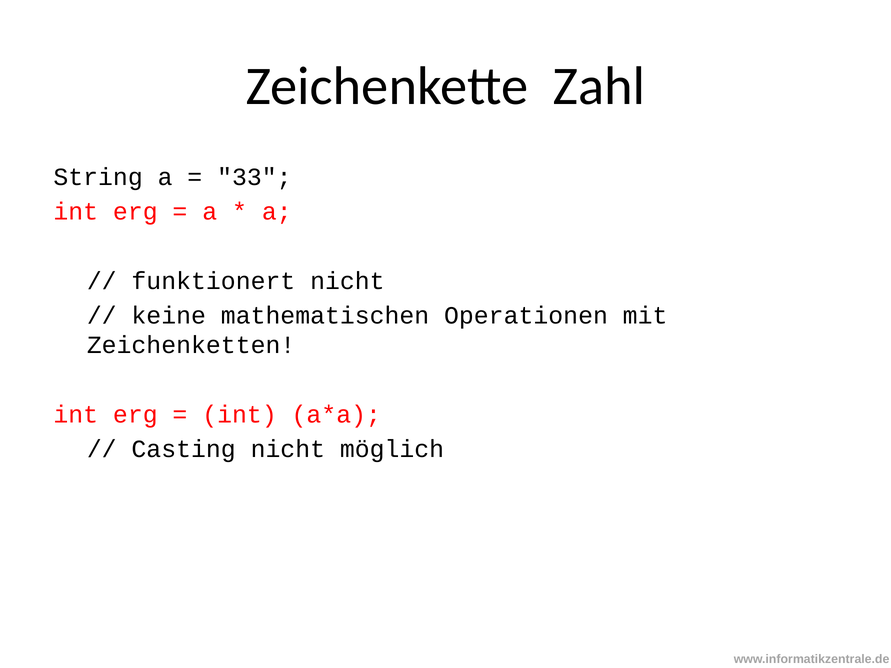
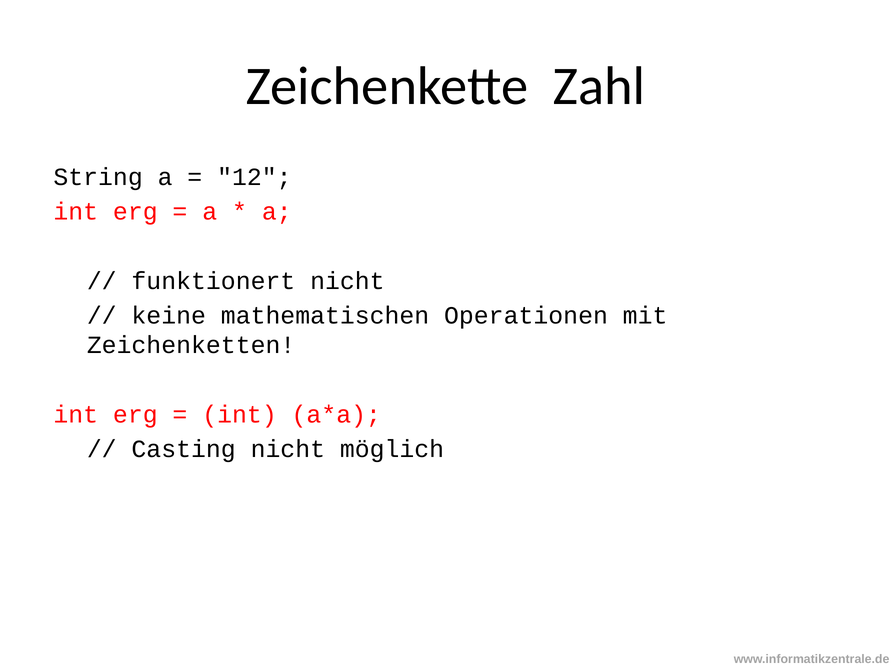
33: 33 -> 12
